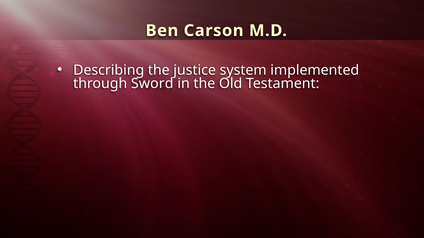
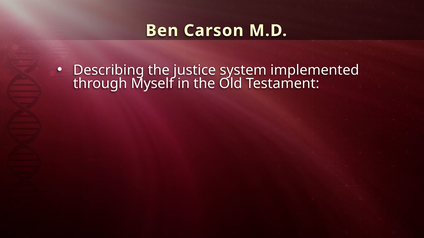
Sword: Sword -> Myself
